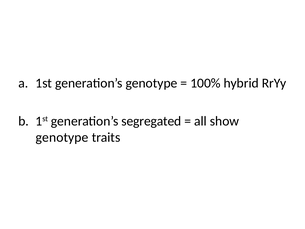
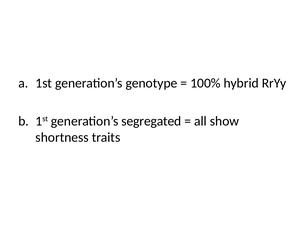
genotype at (62, 137): genotype -> shortness
